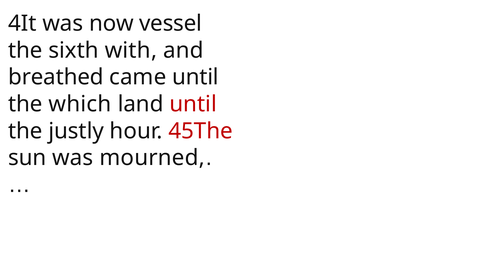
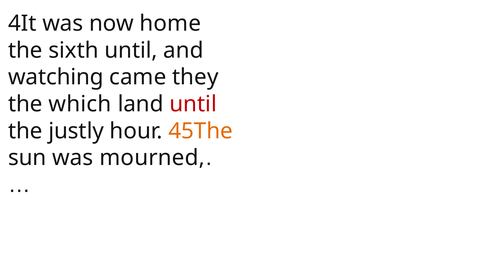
vessel: vessel -> home
sixth with: with -> until
breathed: breathed -> watching
came until: until -> they
45The colour: red -> orange
